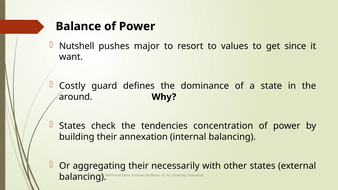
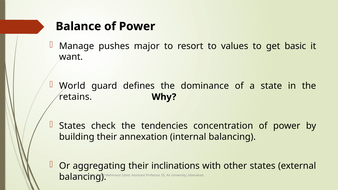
Nutshell: Nutshell -> Manage
since: since -> basic
Costly: Costly -> World
around: around -> retains
necessarily: necessarily -> inclinations
